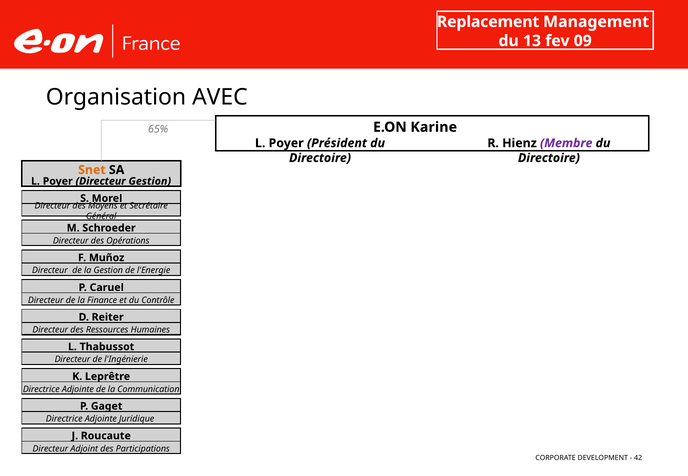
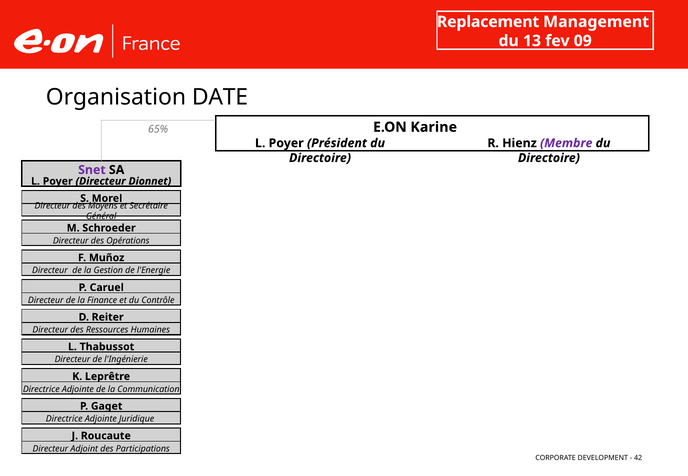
AVEC: AVEC -> DATE
Snet colour: orange -> purple
Directeur Gestion: Gestion -> Dionnet
